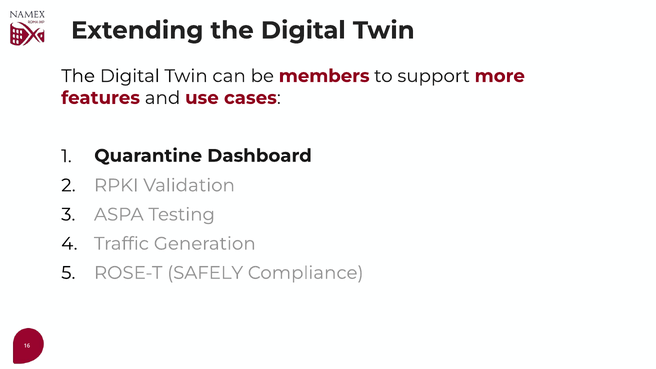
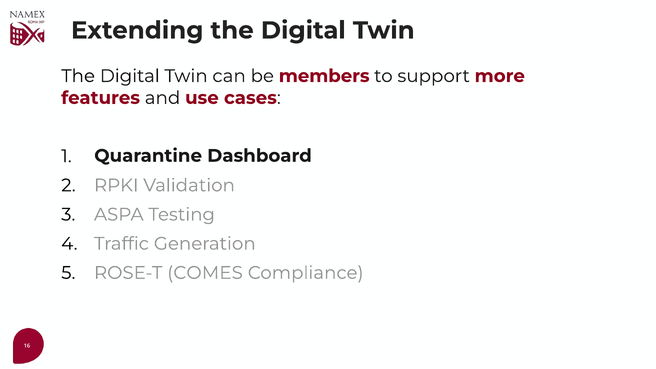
SAFELY: SAFELY -> COMES
